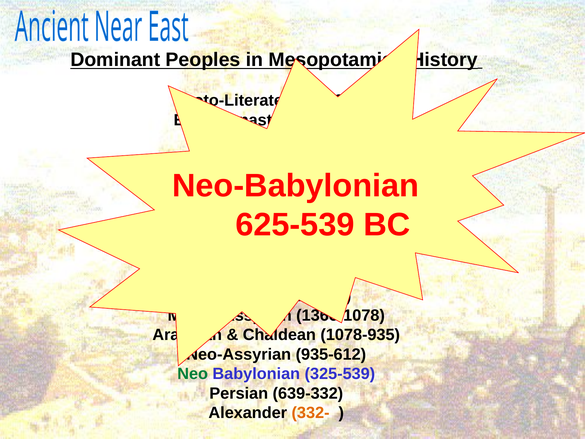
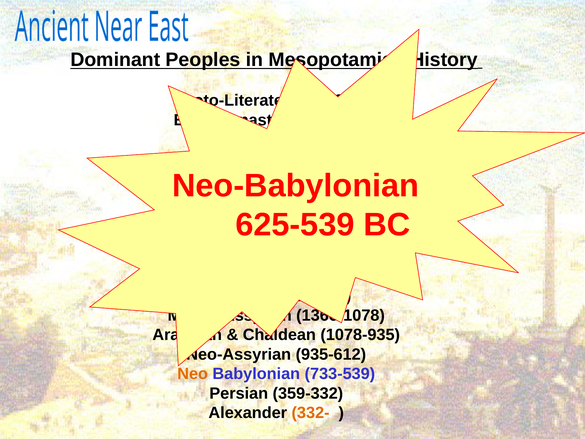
Neo colour: green -> orange
325-539: 325-539 -> 733-539
639-332: 639-332 -> 359-332
